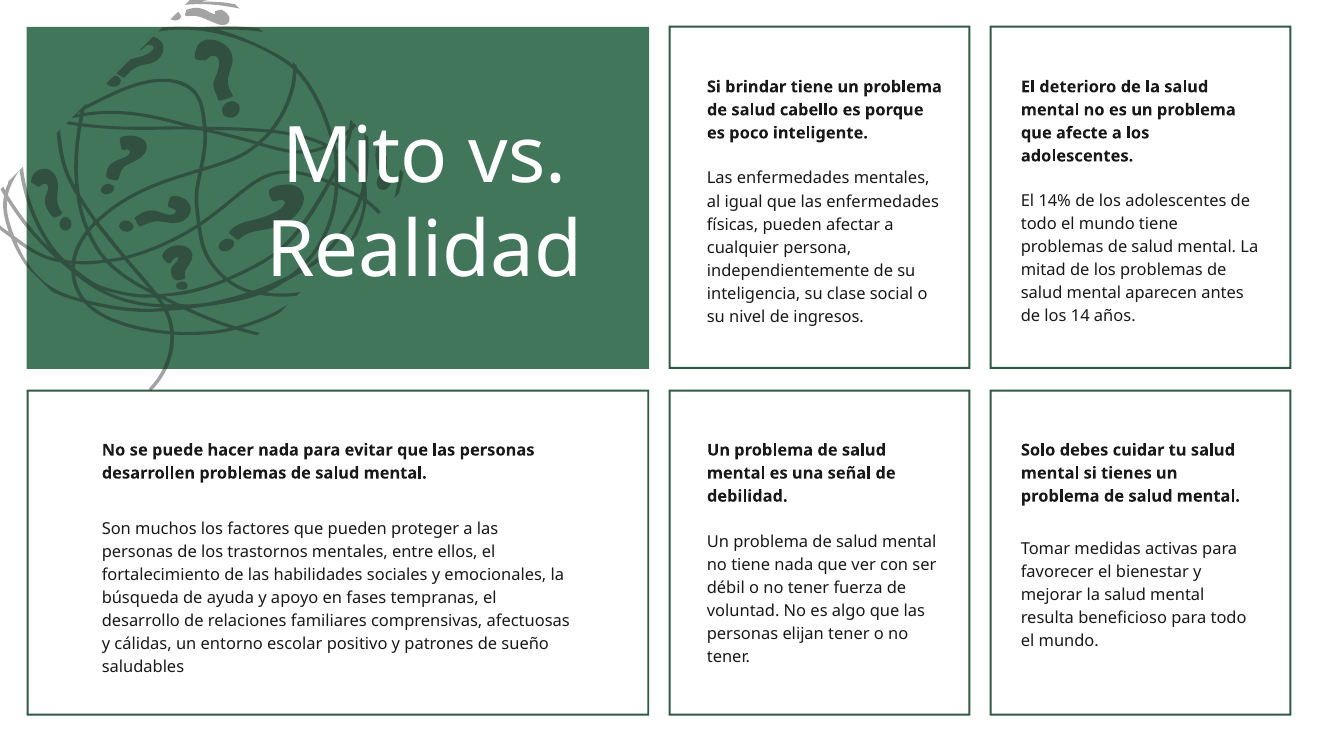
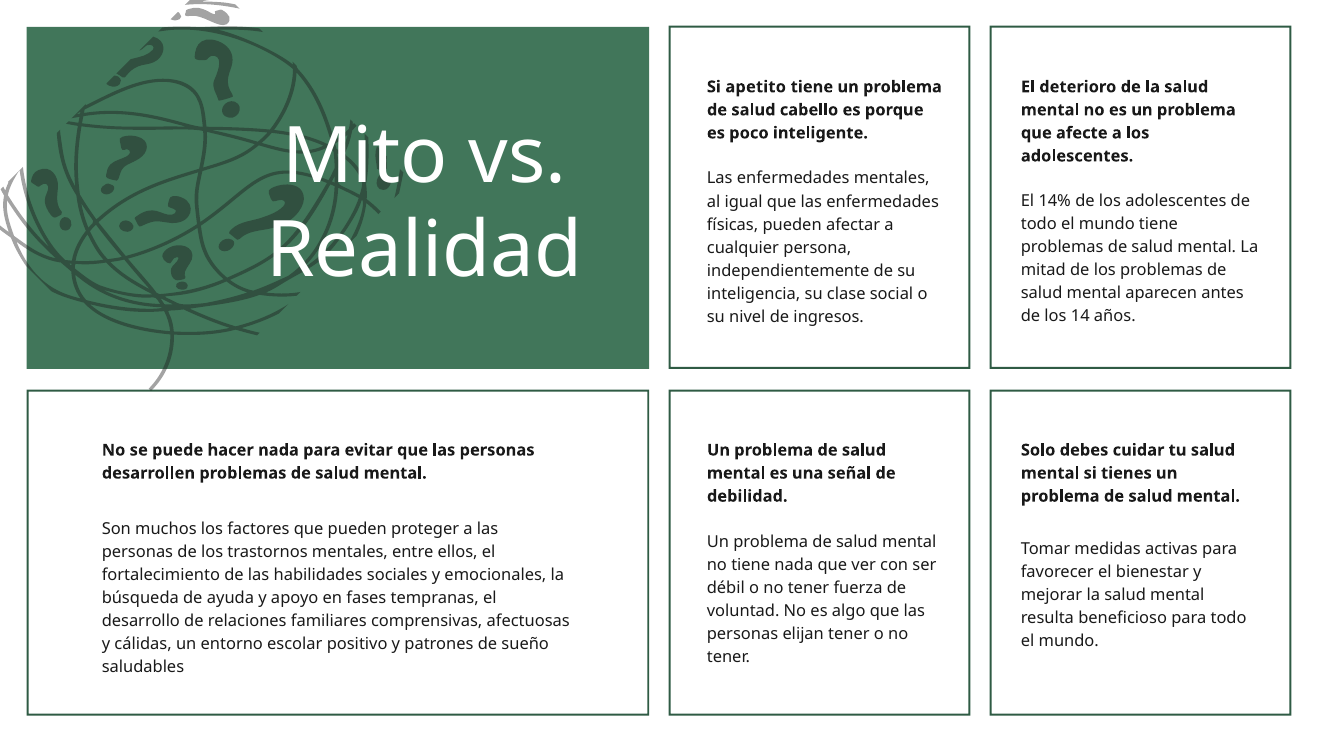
brindar: brindar -> apetito
